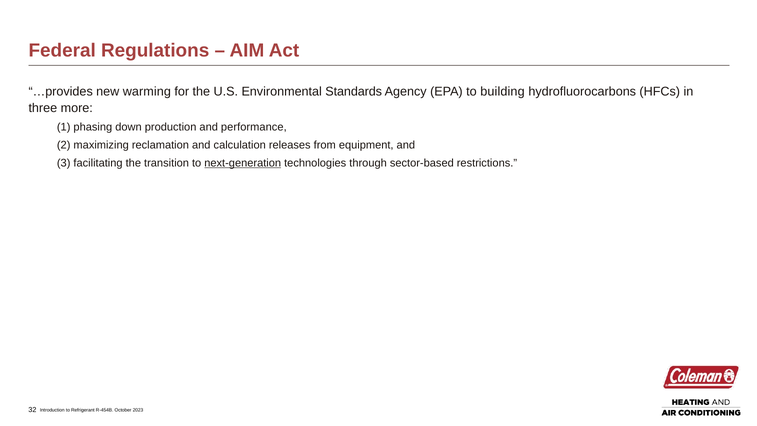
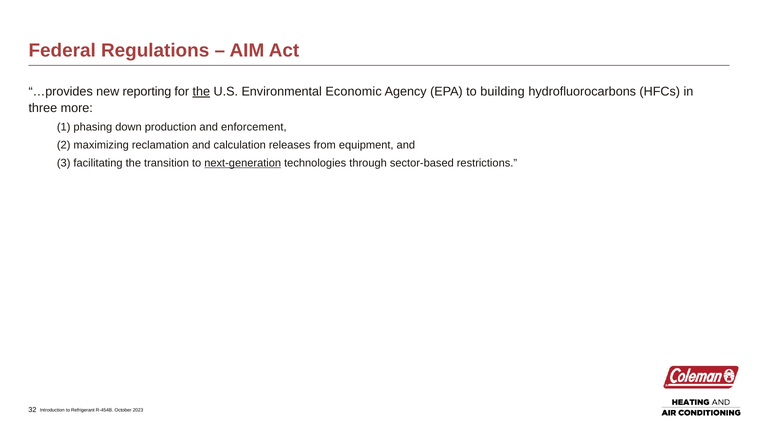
warming: warming -> reporting
the at (201, 91) underline: none -> present
Standards: Standards -> Economic
performance: performance -> enforcement
